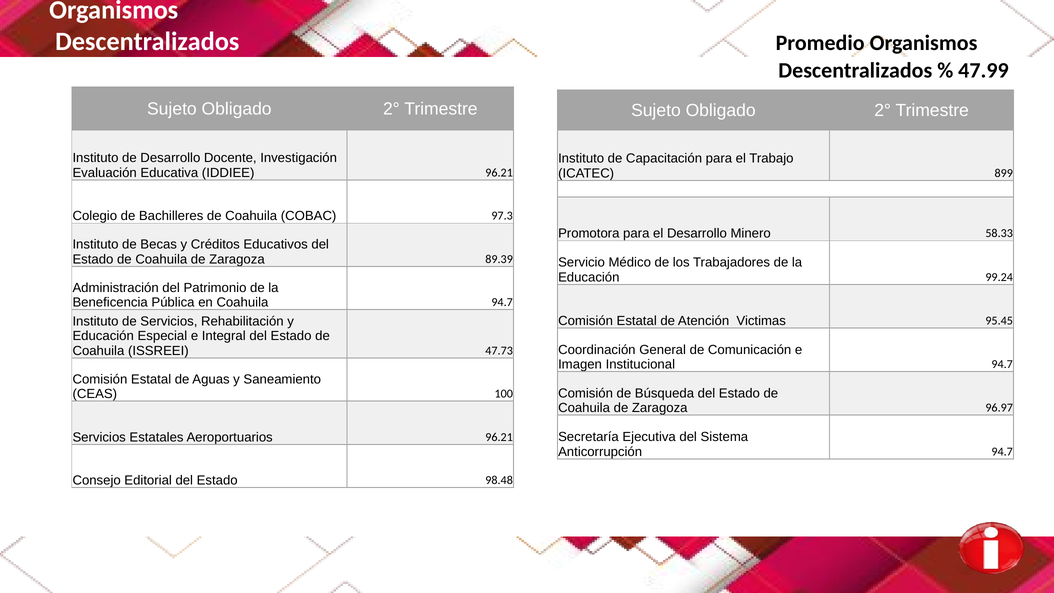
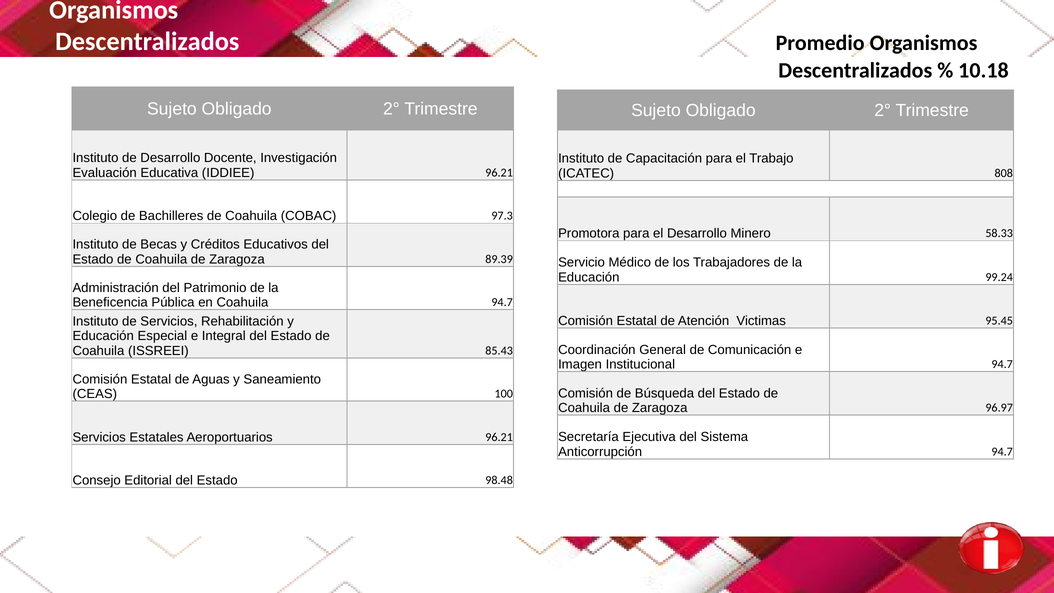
47.99: 47.99 -> 10.18
899: 899 -> 808
47.73: 47.73 -> 85.43
